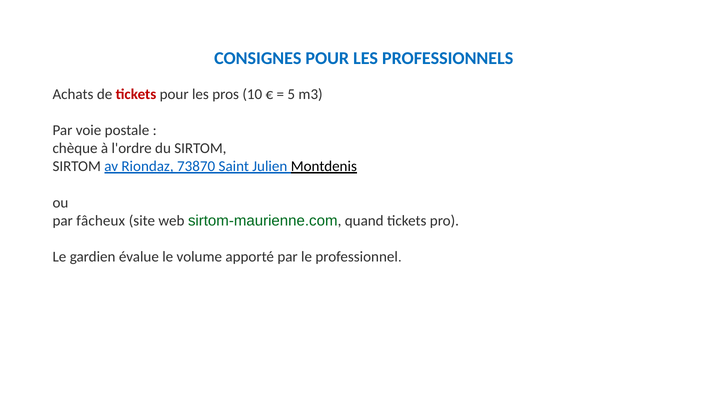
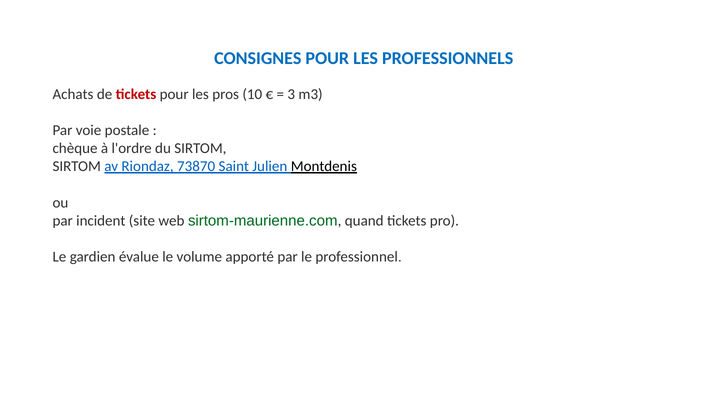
5: 5 -> 3
fâcheux: fâcheux -> incident
